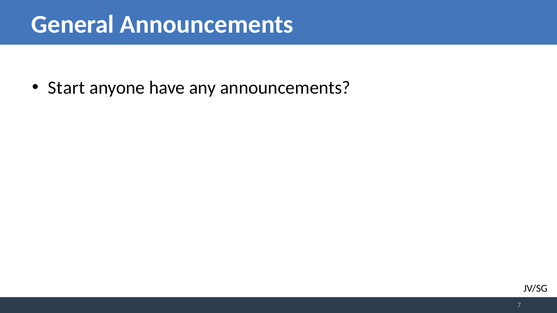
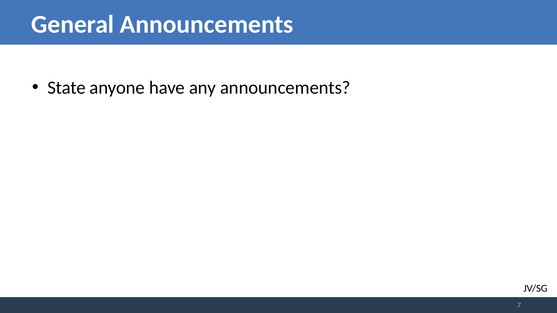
Start: Start -> State
